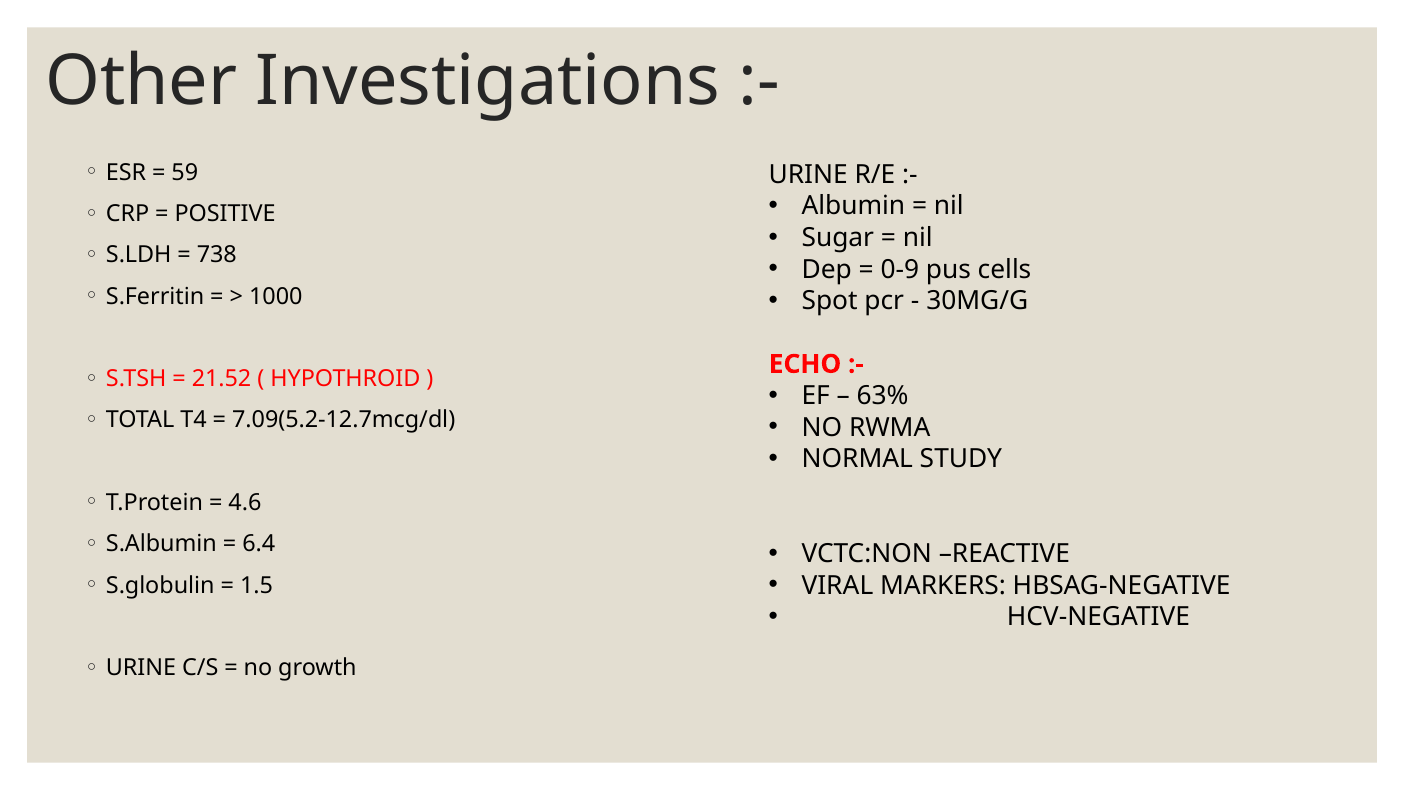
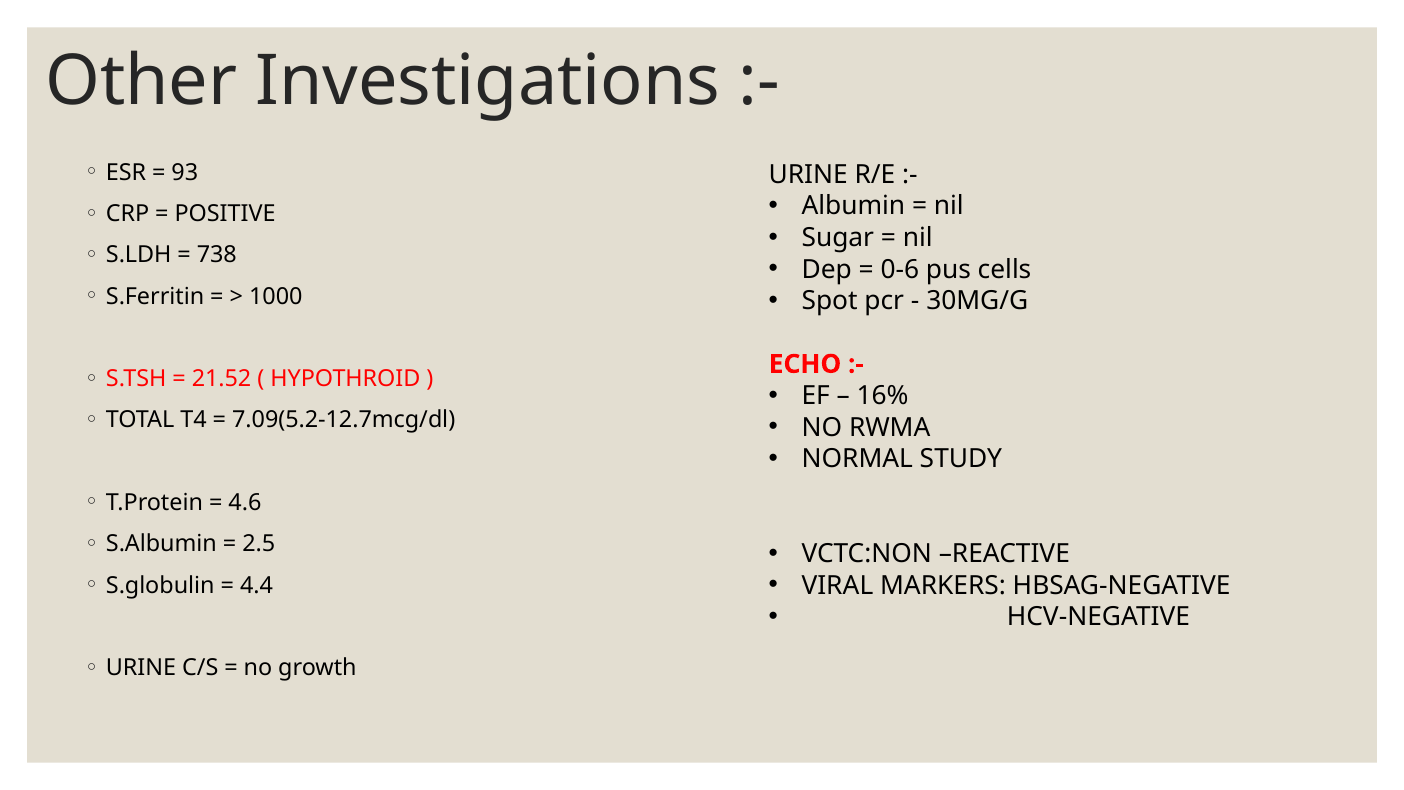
59: 59 -> 93
0-9: 0-9 -> 0-6
63%: 63% -> 16%
6.4: 6.4 -> 2.5
1.5: 1.5 -> 4.4
